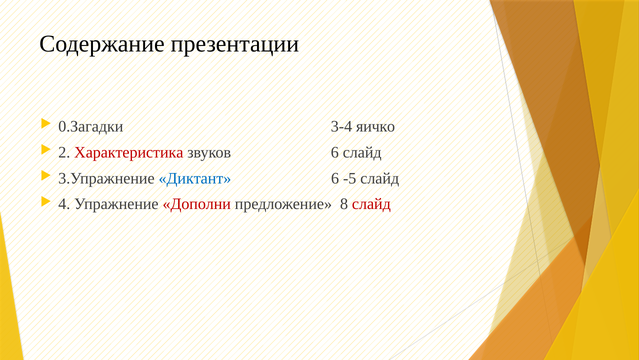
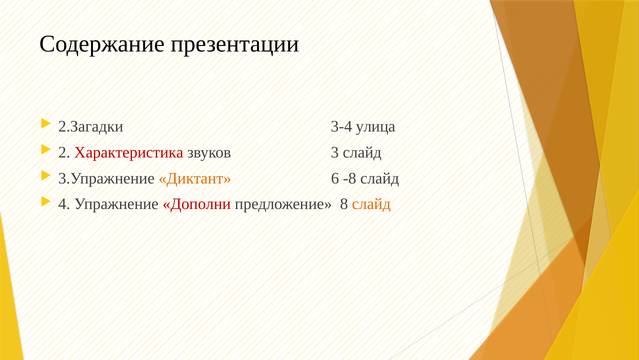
0.Загадки: 0.Загадки -> 2.Загадки
яичко: яичко -> улица
звуков 6: 6 -> 3
Диктант colour: blue -> orange
-5: -5 -> -8
слайд at (371, 204) colour: red -> orange
